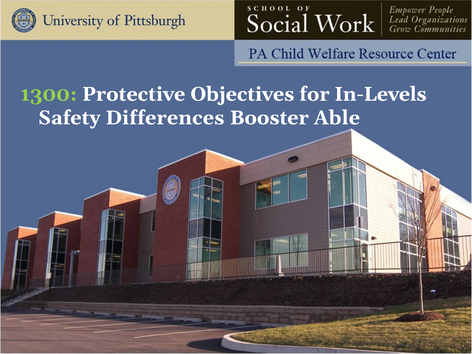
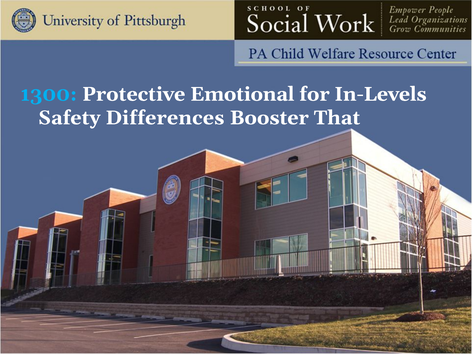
1300 colour: light green -> light blue
Objectives: Objectives -> Emotional
Able: Able -> That
